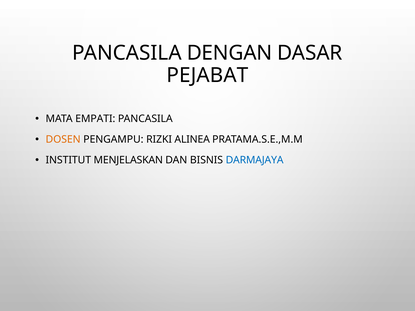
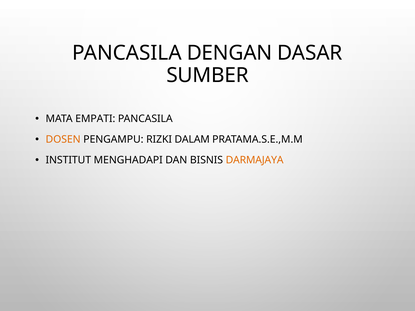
PEJABAT: PEJABAT -> SUMBER
ALINEA: ALINEA -> DALAM
MENJELASKAN: MENJELASKAN -> MENGHADAPI
DARMAJAYA colour: blue -> orange
